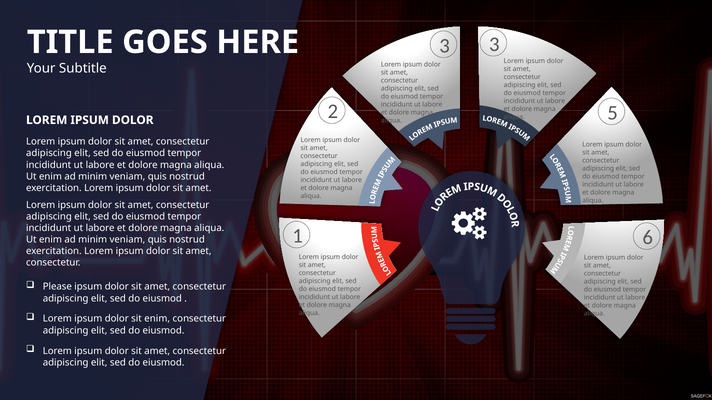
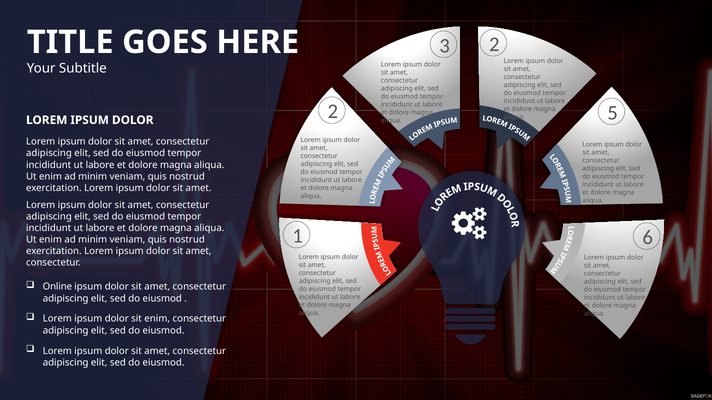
3 at (494, 44): 3 -> 2
Please: Please -> Online
